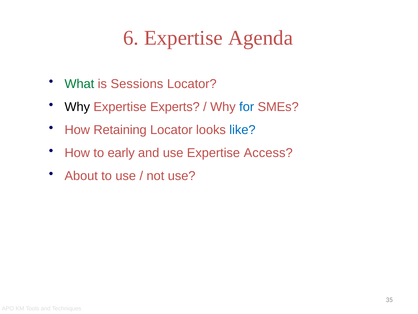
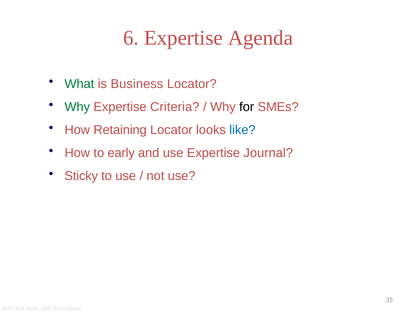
Sessions: Sessions -> Business
Why at (77, 107) colour: black -> green
Experts: Experts -> Criteria
for colour: blue -> black
Access: Access -> Journal
About: About -> Sticky
